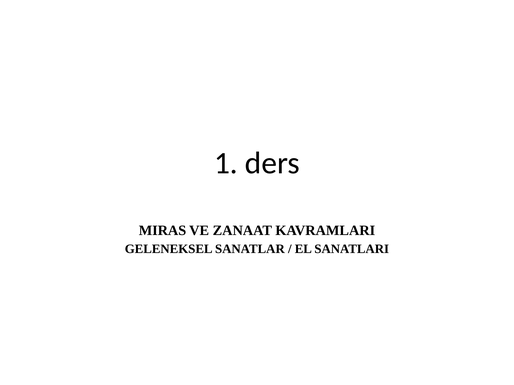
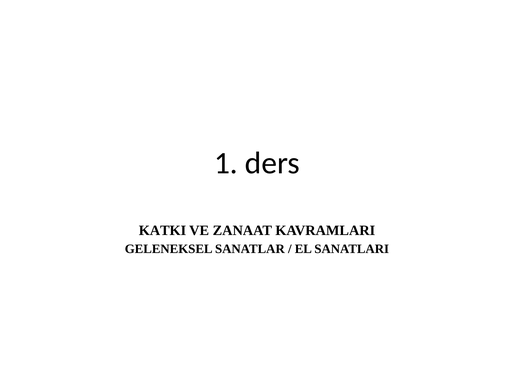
MIRAS: MIRAS -> KATKI
